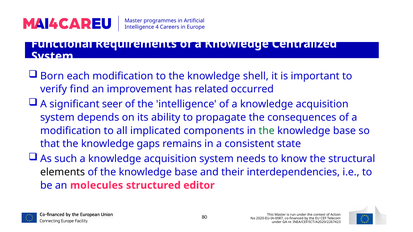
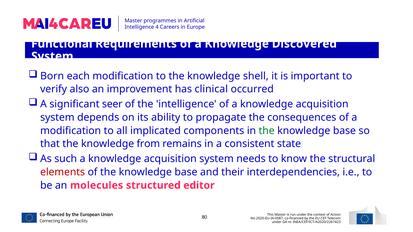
Centralized: Centralized -> Discovered
find: find -> also
related: related -> clinical
gaps: gaps -> from
elements colour: black -> red
